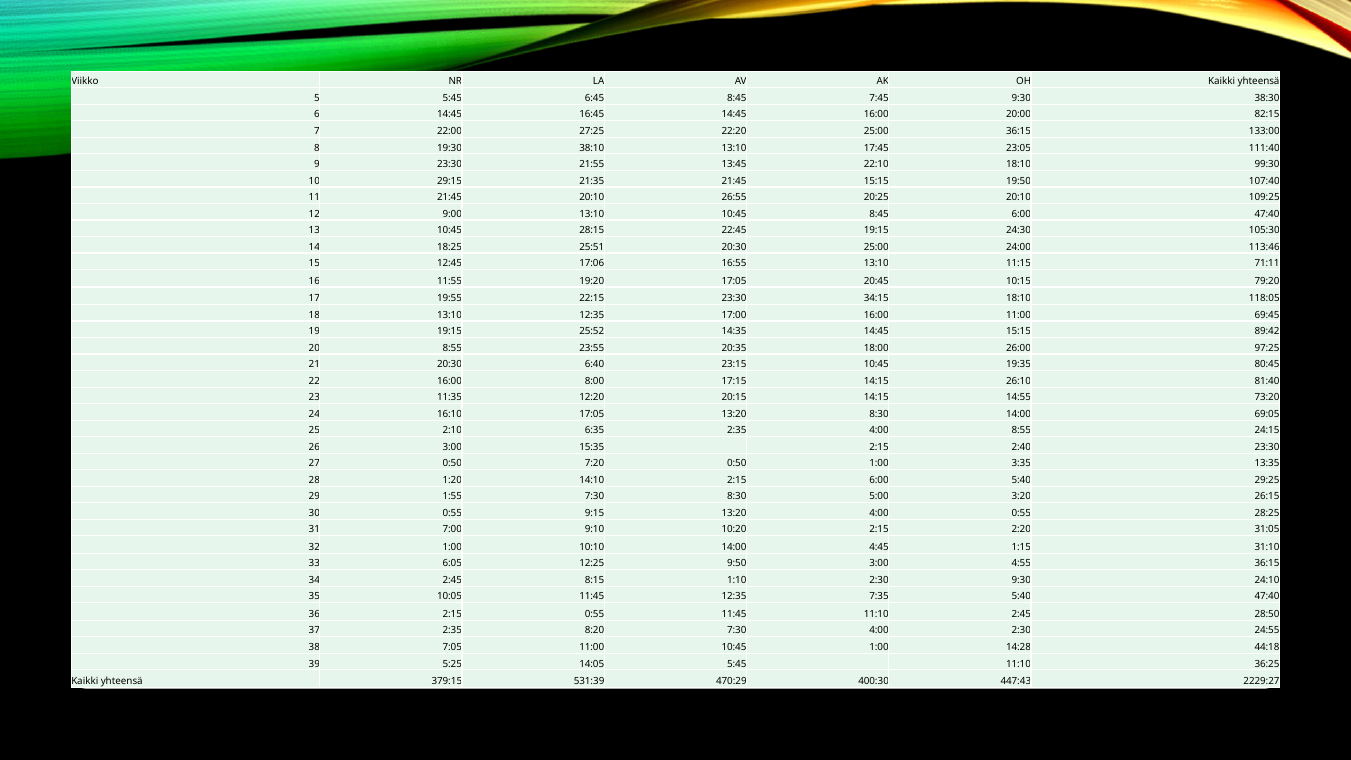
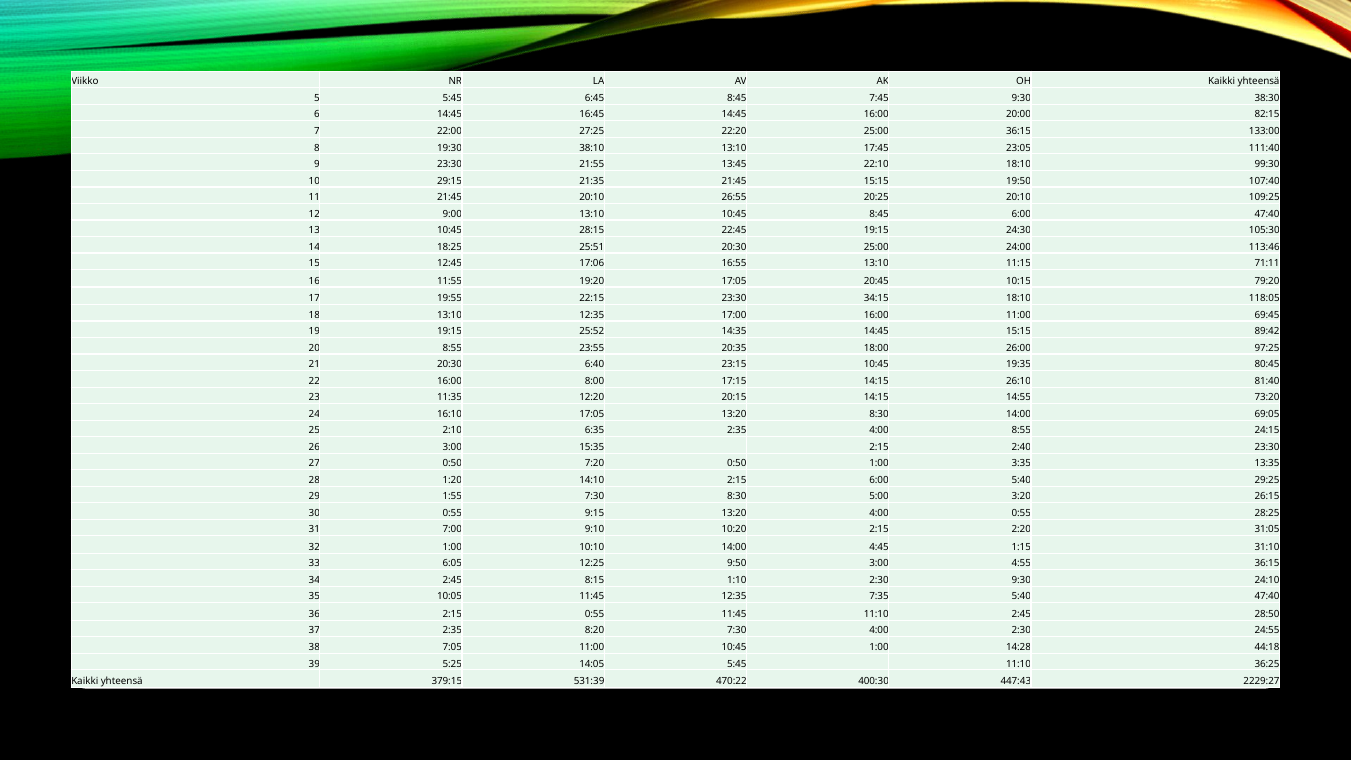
470:29: 470:29 -> 470:22
